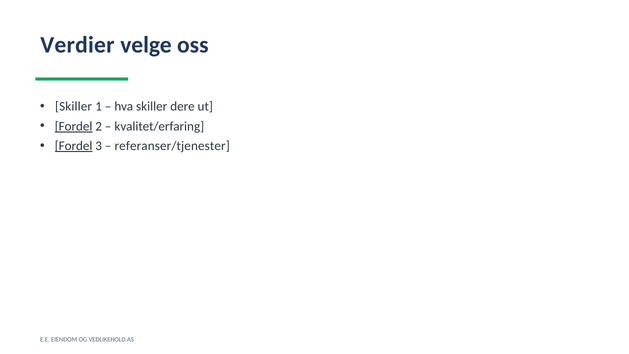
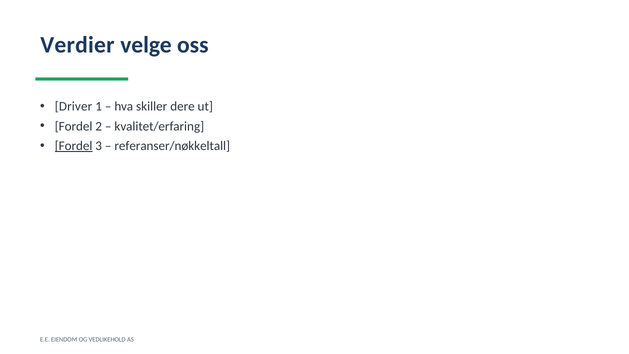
Skiller at (74, 107): Skiller -> Driver
Fordel at (74, 126) underline: present -> none
referanser/tjenester: referanser/tjenester -> referanser/nøkkeltall
